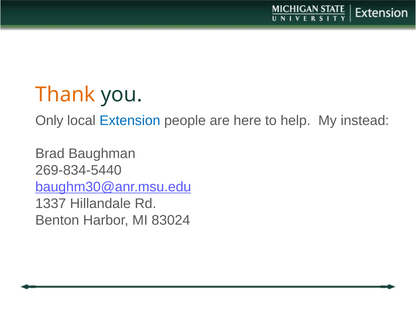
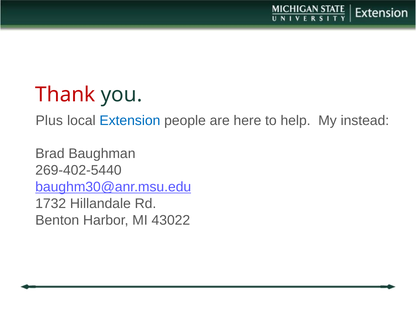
Thank colour: orange -> red
Only: Only -> Plus
269-834-5440: 269-834-5440 -> 269-402-5440
1337: 1337 -> 1732
83024: 83024 -> 43022
